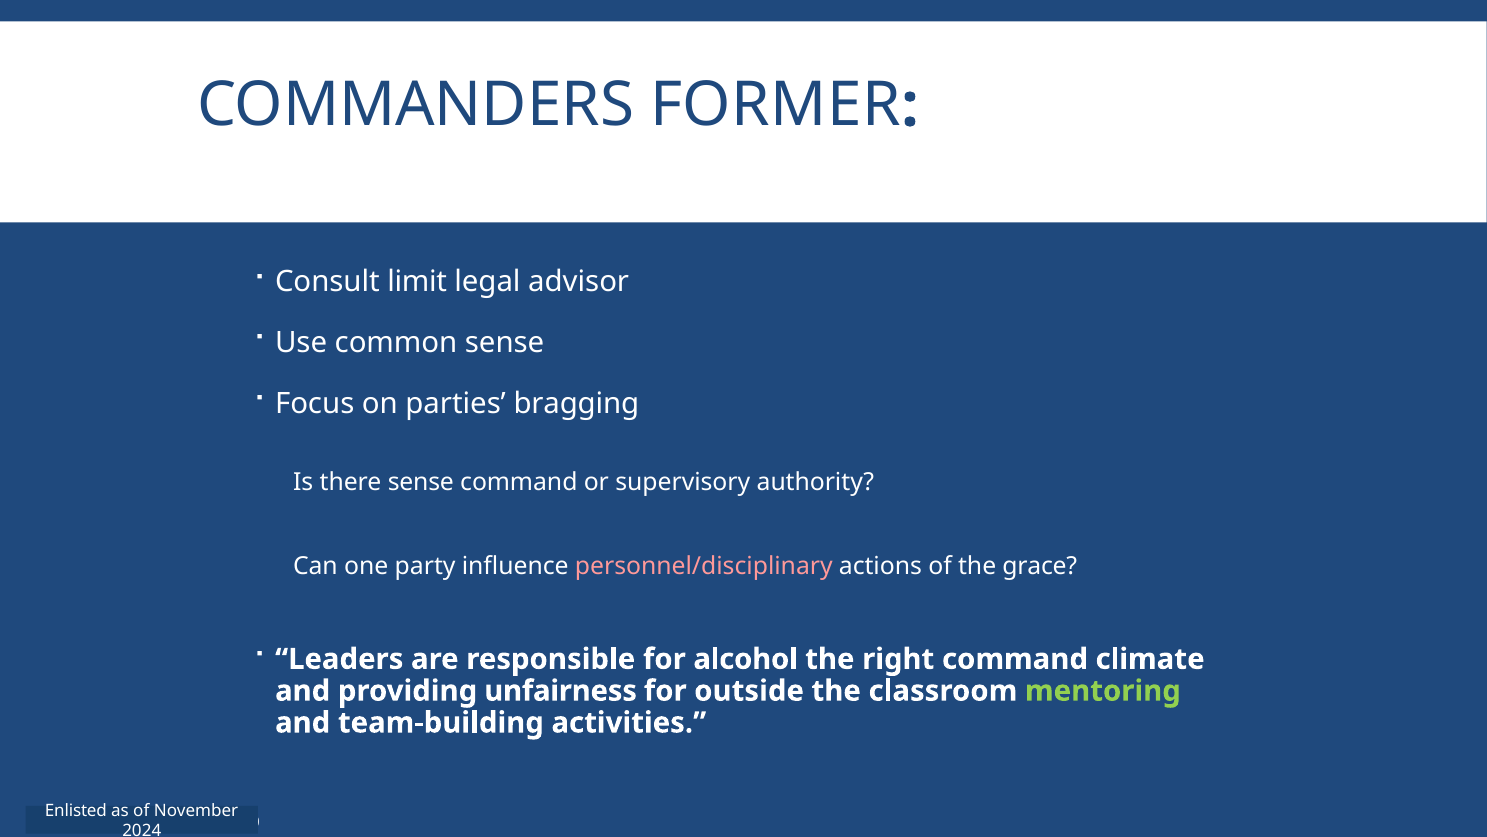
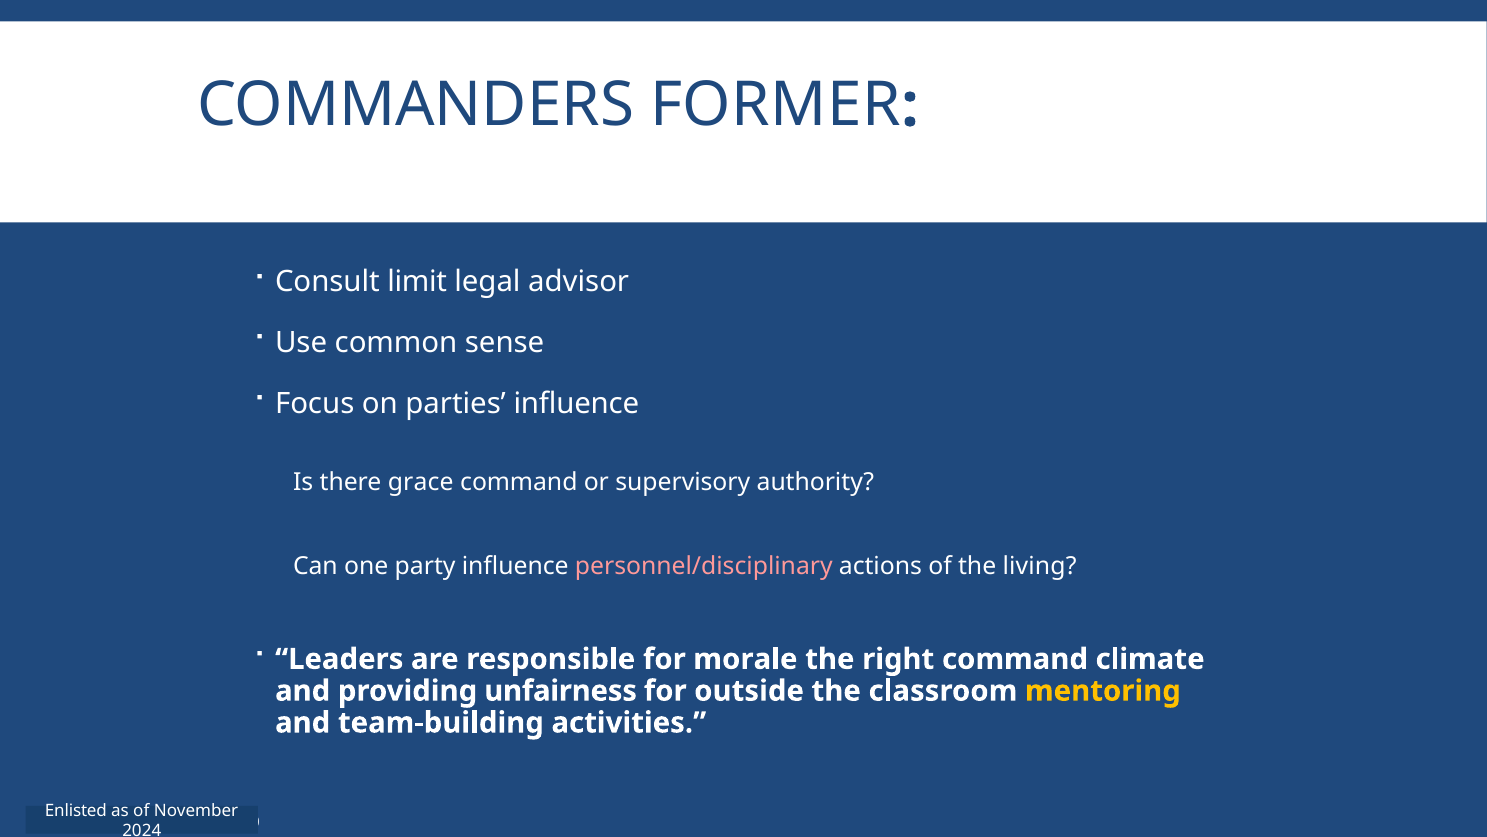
parties bragging: bragging -> influence
there sense: sense -> grace
grace: grace -> living
alcohol: alcohol -> morale
mentoring colour: light green -> yellow
